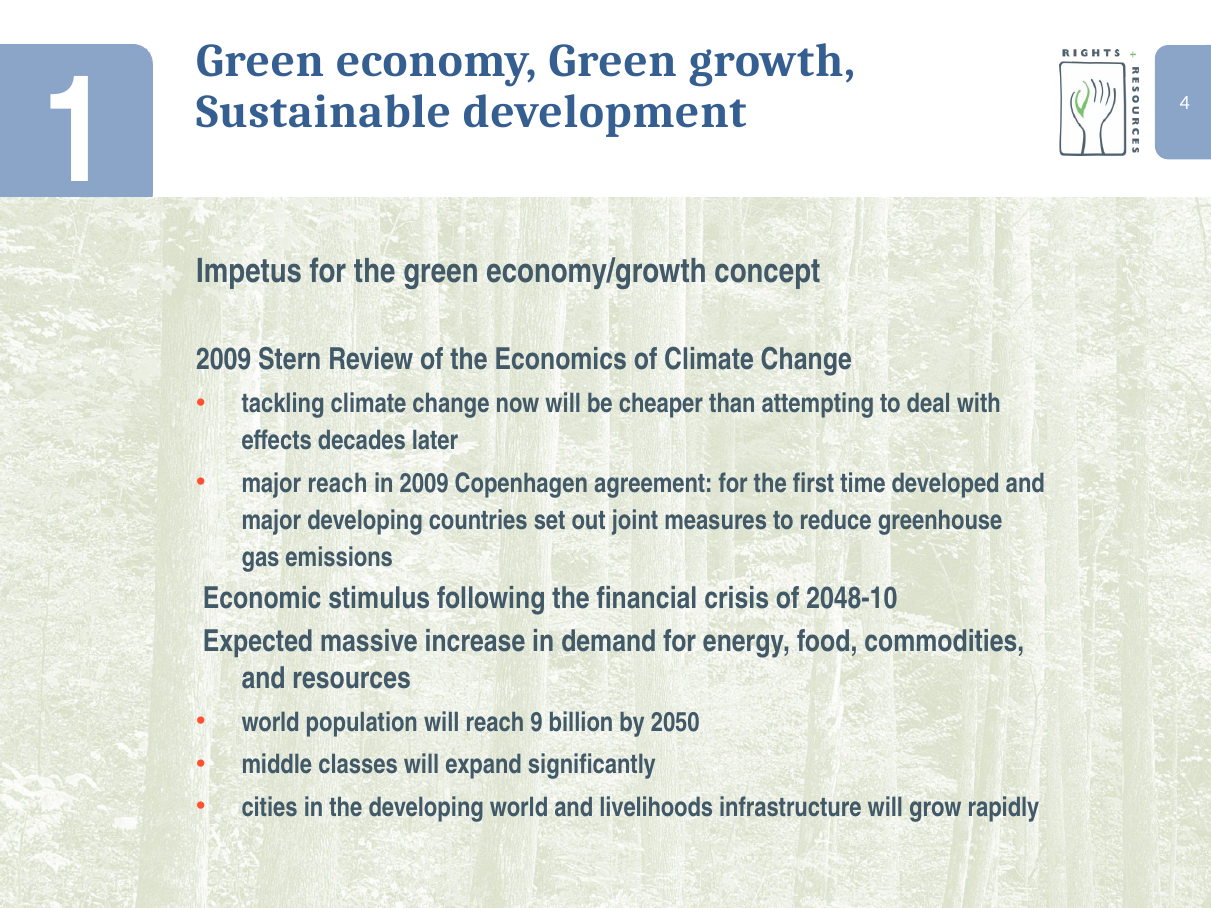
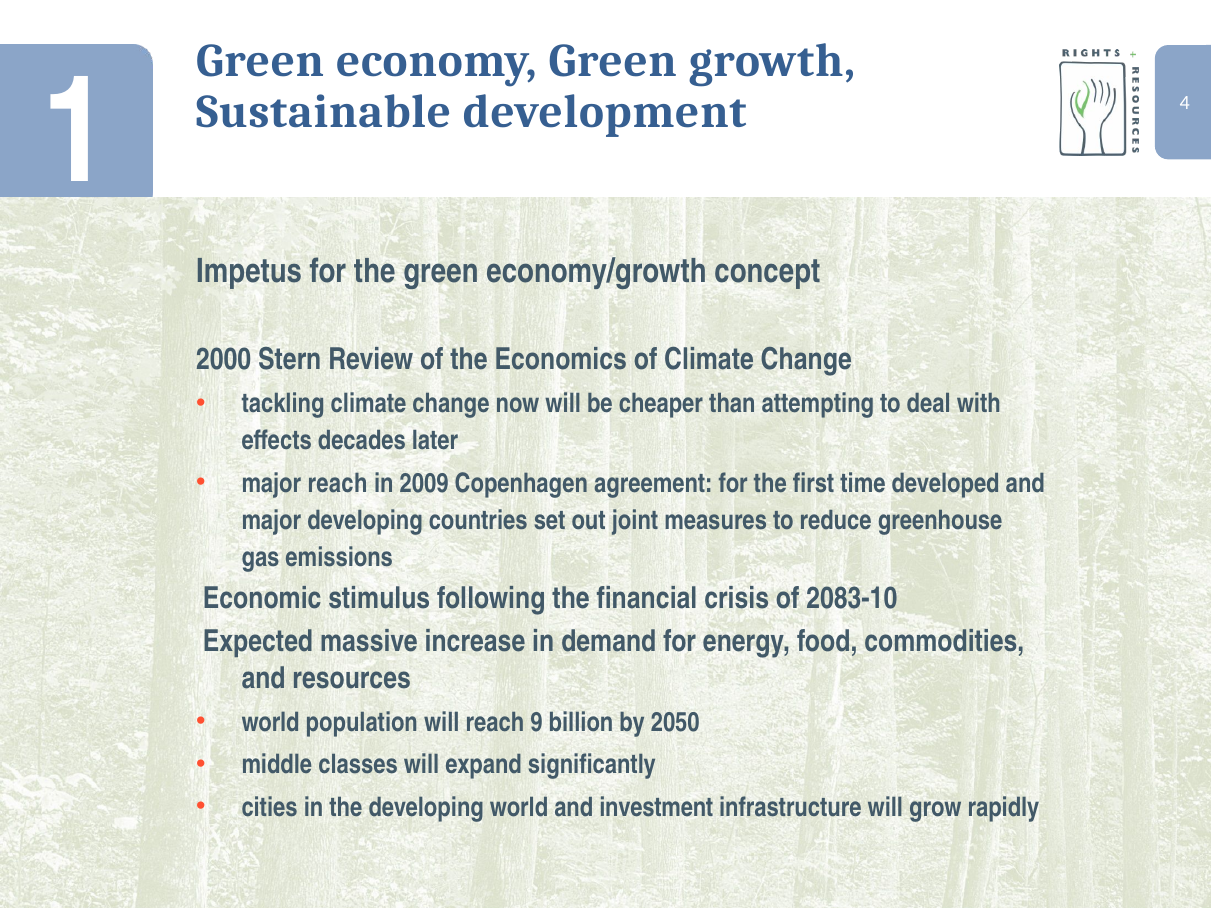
2009 at (224, 360): 2009 -> 2000
2048-10: 2048-10 -> 2083-10
livelihoods: livelihoods -> investment
